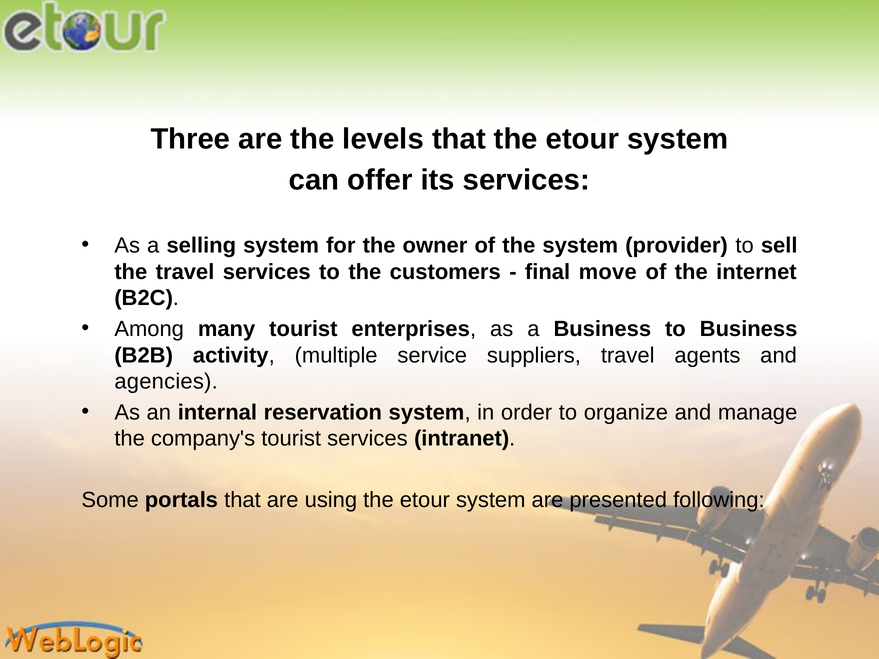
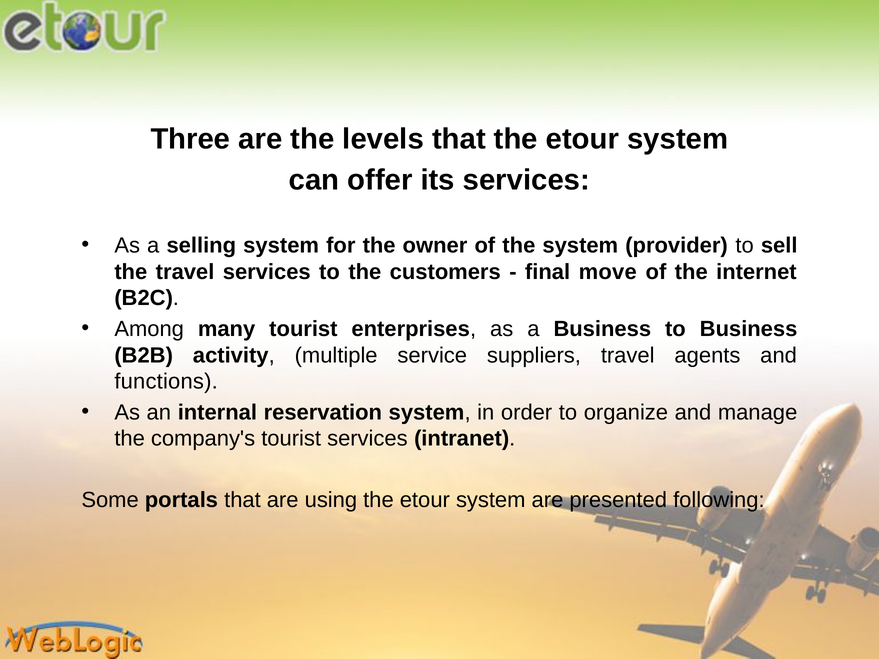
agencies: agencies -> functions
